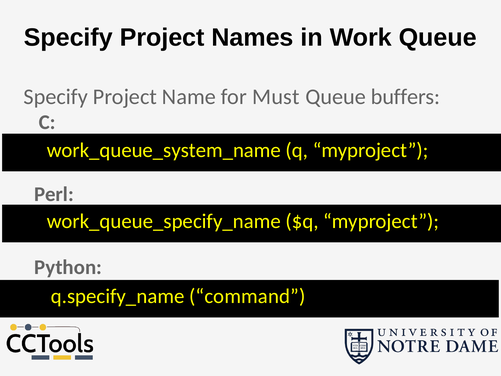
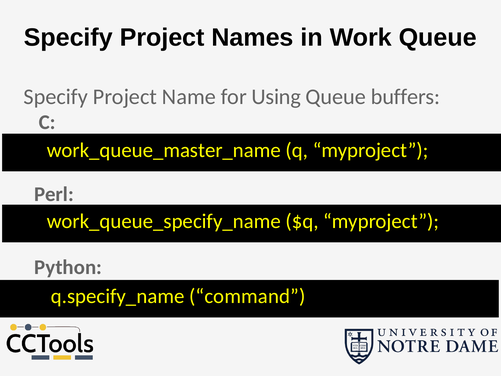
Must: Must -> Using
work_queue_system_name: work_queue_system_name -> work_queue_master_name
